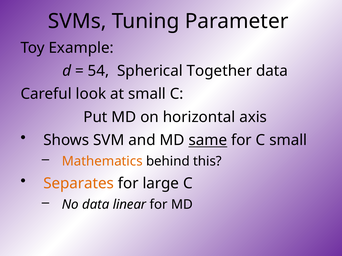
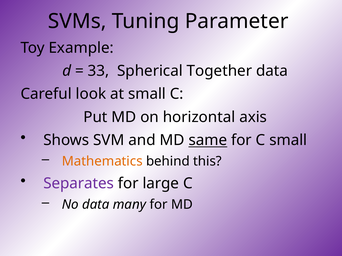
54: 54 -> 33
Separates colour: orange -> purple
linear: linear -> many
